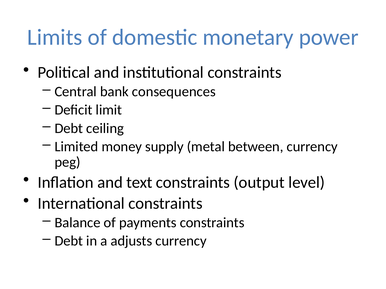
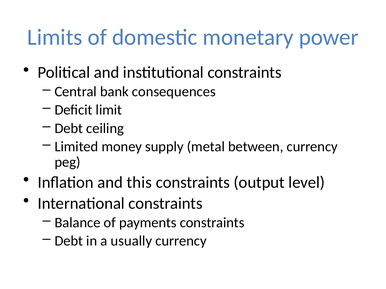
text: text -> this
adjusts: adjusts -> usually
